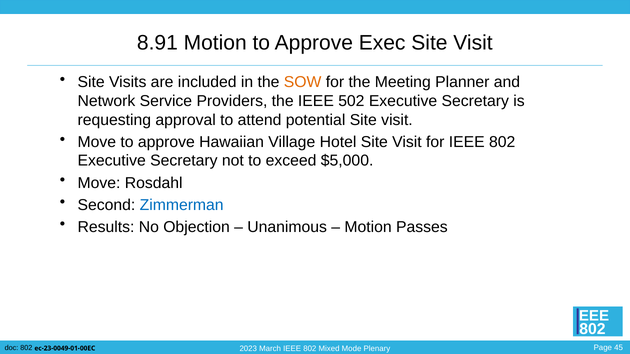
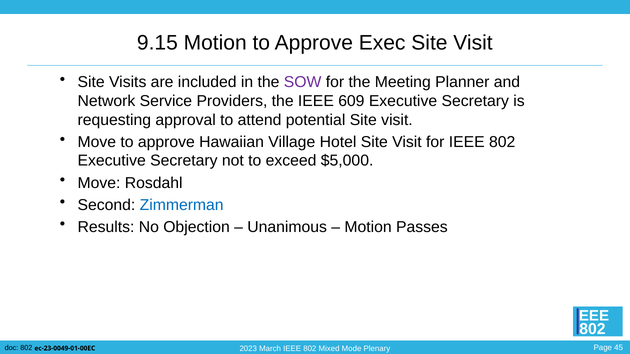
8.91: 8.91 -> 9.15
SOW colour: orange -> purple
502: 502 -> 609
